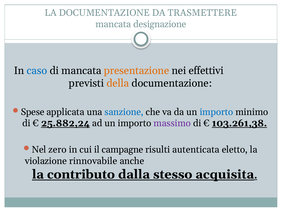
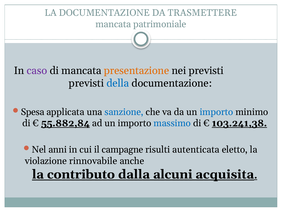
designazione: designazione -> patrimoniale
caso colour: blue -> purple
nei effettivi: effettivi -> previsti
della colour: orange -> blue
Spese: Spese -> Spesa
25.882,24: 25.882,24 -> 55.882,84
massimo colour: purple -> blue
103.261,38: 103.261,38 -> 103.241,38
zero: zero -> anni
stesso: stesso -> alcuni
